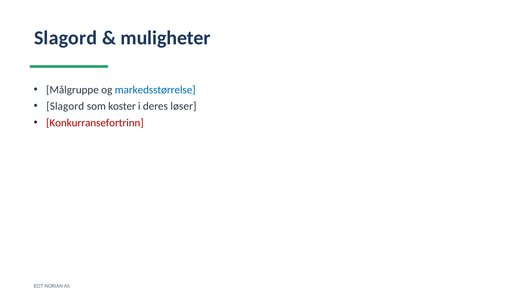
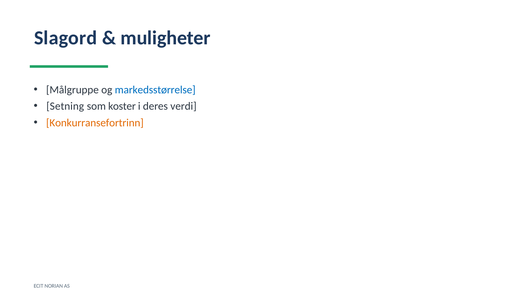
Slagord at (65, 106): Slagord -> Setning
løser: løser -> verdi
Konkurransefortrinn colour: red -> orange
